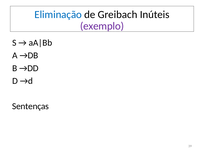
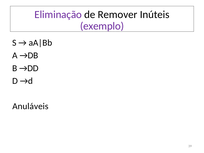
Eliminação colour: blue -> purple
Greibach: Greibach -> Remover
Sentenças: Sentenças -> Anuláveis
